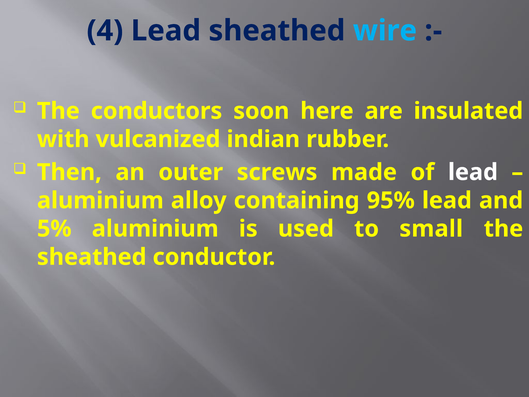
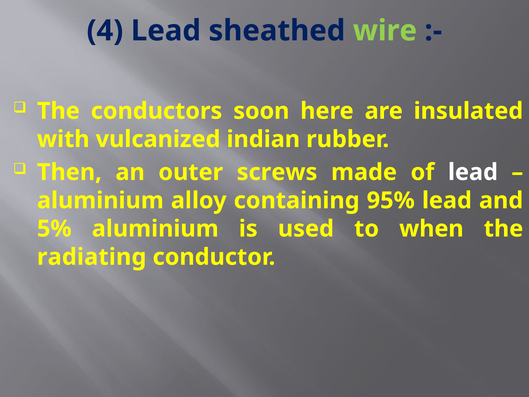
wire colour: light blue -> light green
small: small -> when
sheathed at (92, 257): sheathed -> radiating
